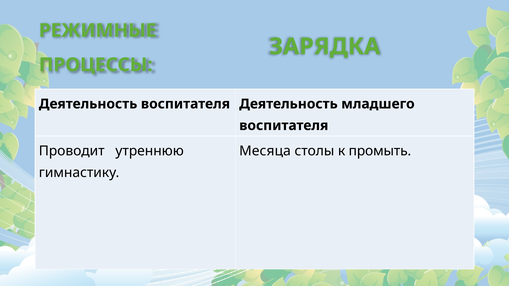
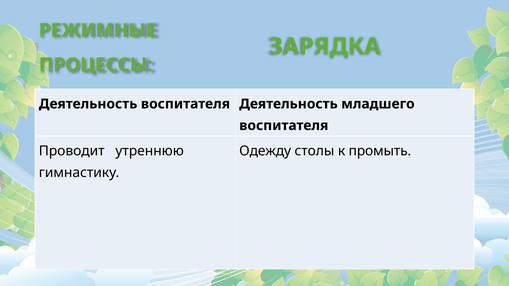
Месяца: Месяца -> Одежду
